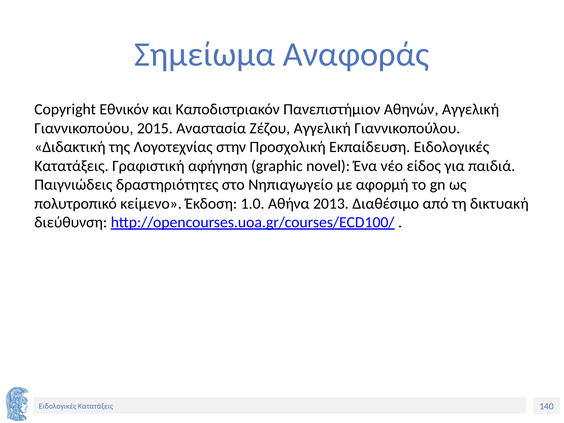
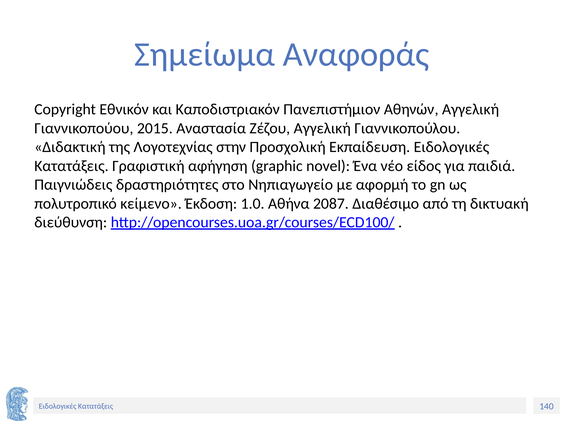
2013: 2013 -> 2087
